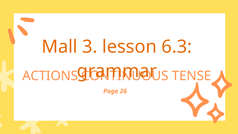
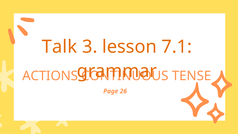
Mall: Mall -> Talk
6.3: 6.3 -> 7.1
